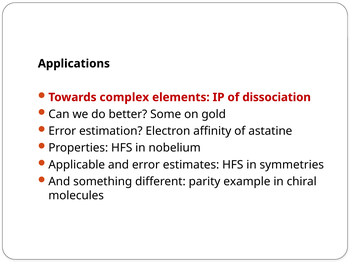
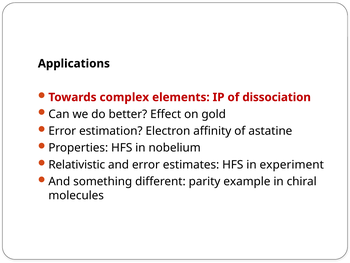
Some: Some -> Effect
Applicable: Applicable -> Relativistic
symmetries: symmetries -> experiment
